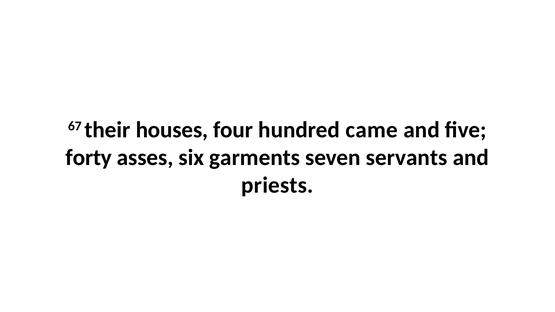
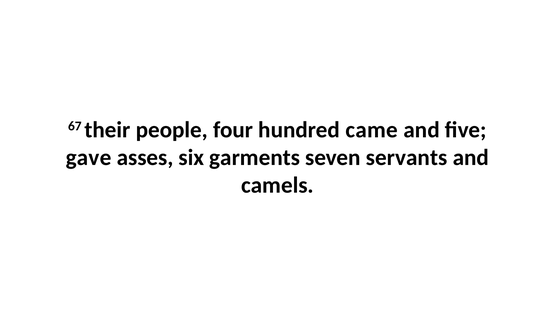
houses: houses -> people
forty: forty -> gave
priests: priests -> camels
